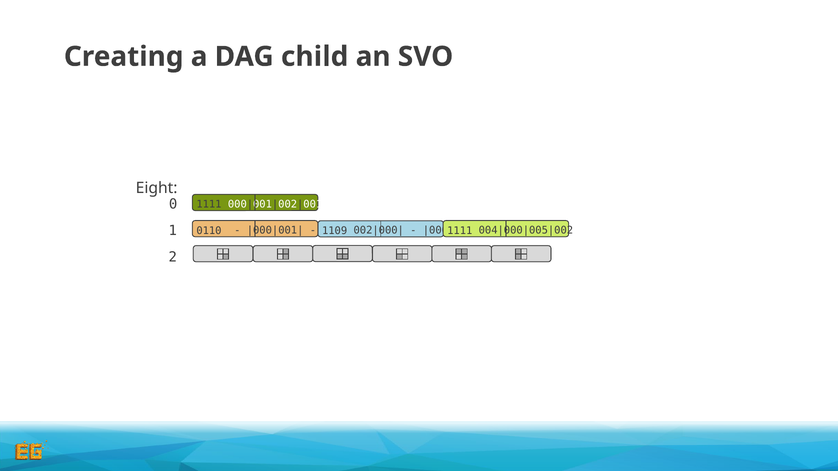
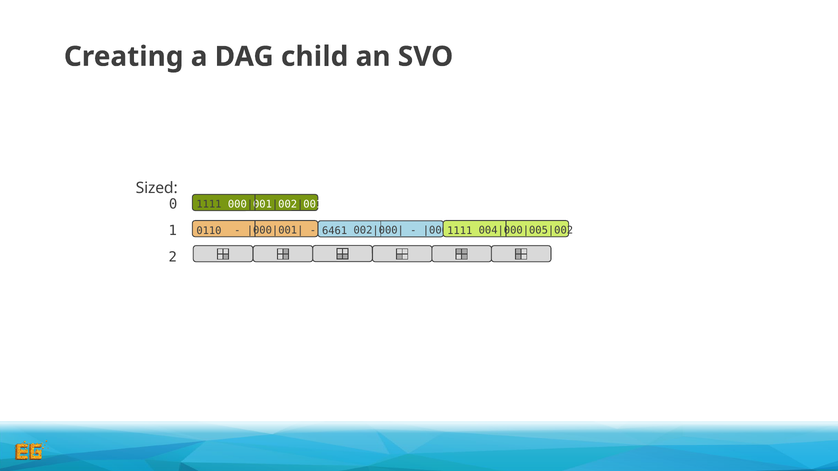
Eight: Eight -> Sized
1109: 1109 -> 6461
